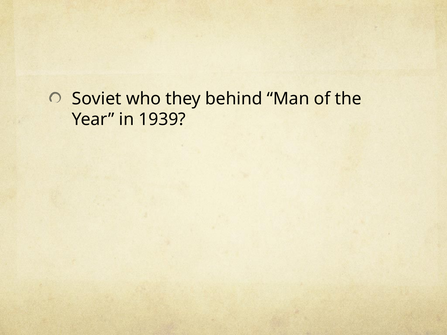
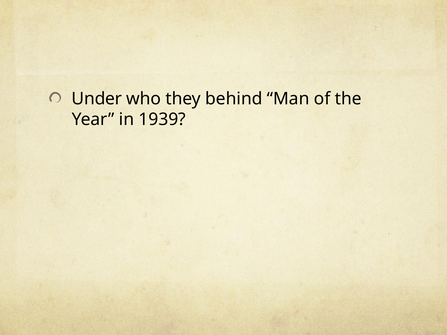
Soviet: Soviet -> Under
